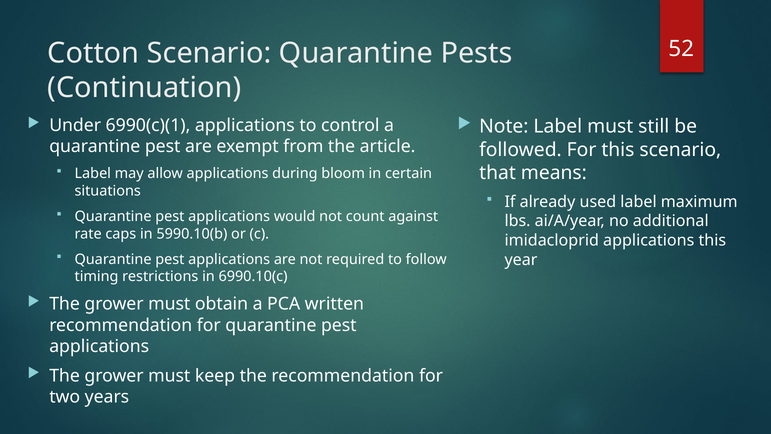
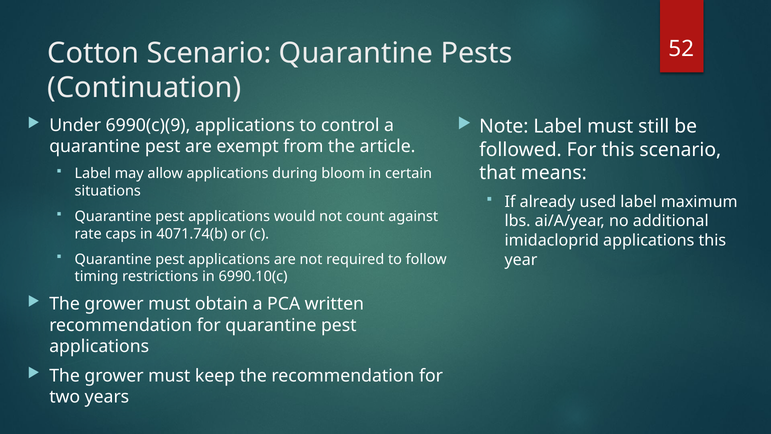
6990(c)(1: 6990(c)(1 -> 6990(c)(9
5990.10(b: 5990.10(b -> 4071.74(b
